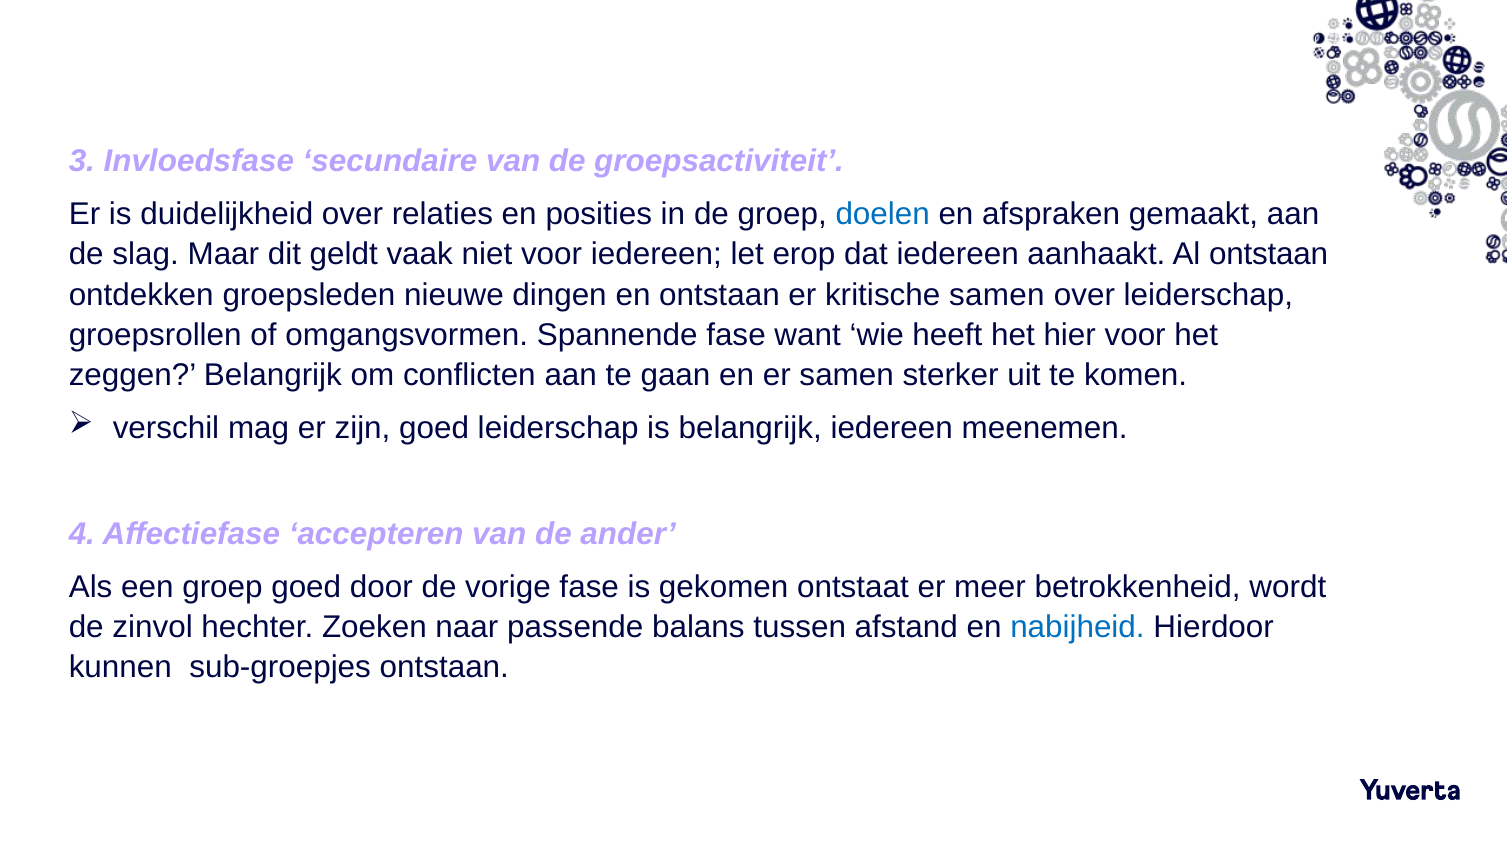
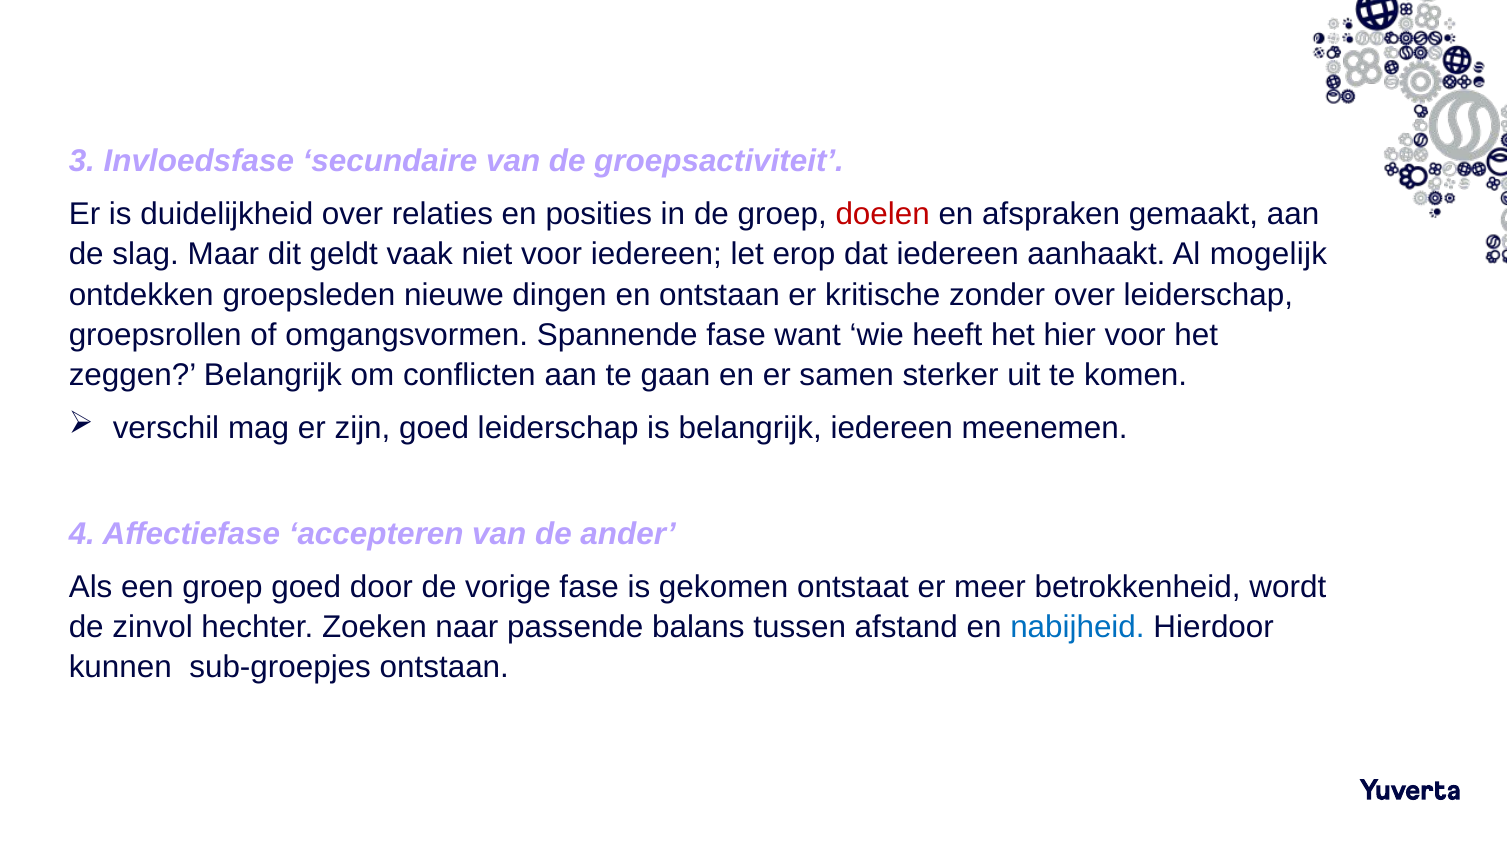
doelen colour: blue -> red
Al ontstaan: ontstaan -> mogelijk
kritische samen: samen -> zonder
